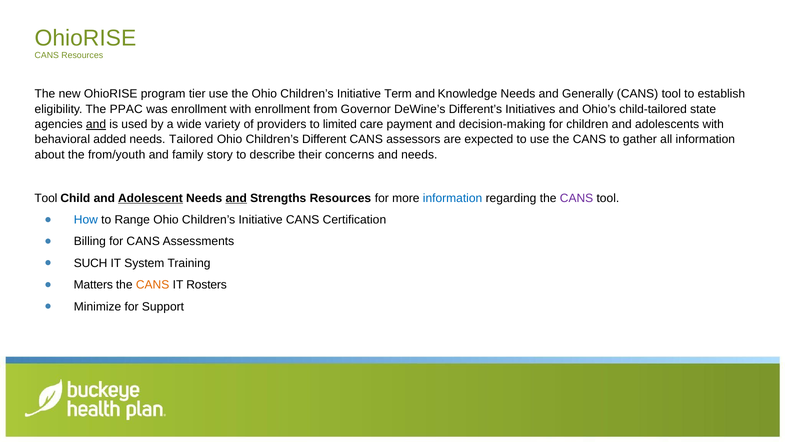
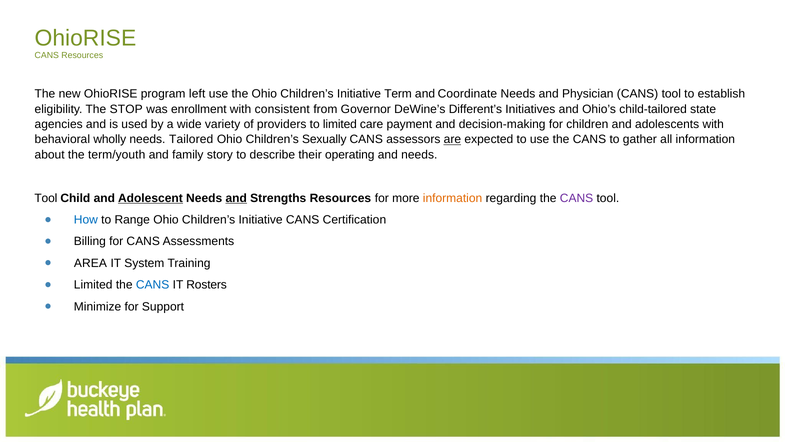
tier: tier -> left
Knowledge: Knowledge -> Coordinate
Generally: Generally -> Physician
PPAC: PPAC -> STOP
with enrollment: enrollment -> consistent
and at (96, 124) underline: present -> none
added: added -> wholly
Different: Different -> Sexually
are underline: none -> present
from/youth: from/youth -> term/youth
concerns: concerns -> operating
information at (453, 198) colour: blue -> orange
SUCH: SUCH -> AREA
Matters at (93, 285): Matters -> Limited
CANS at (153, 285) colour: orange -> blue
